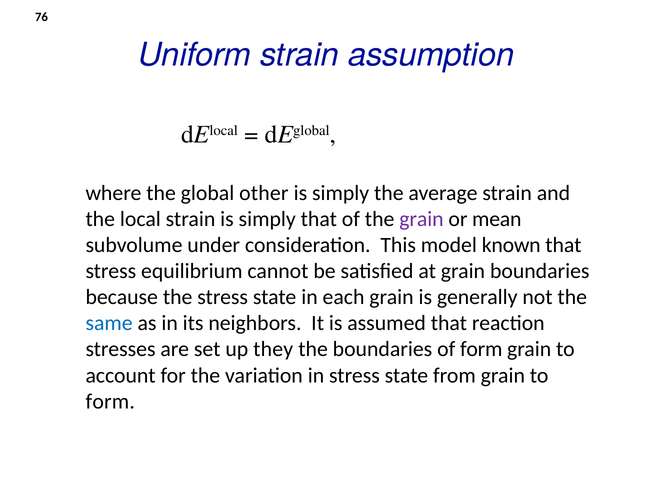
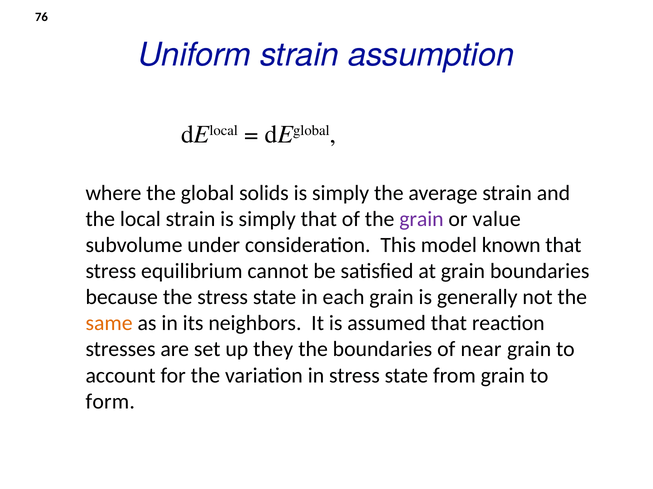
other: other -> solids
mean: mean -> value
same colour: blue -> orange
of form: form -> near
